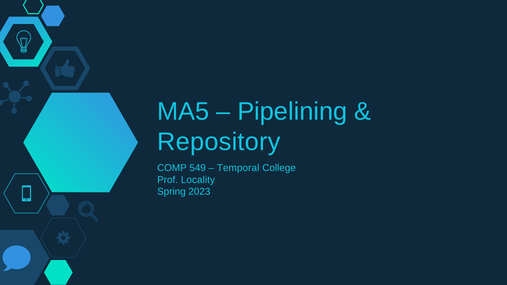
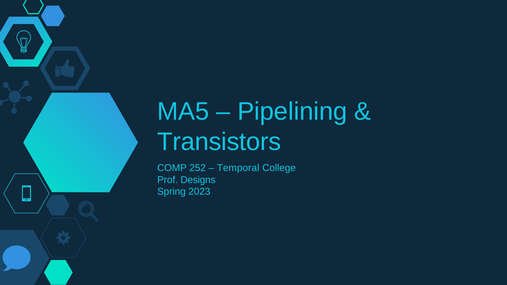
Repository: Repository -> Transistors
549: 549 -> 252
Locality: Locality -> Designs
